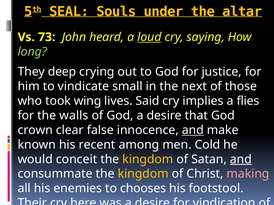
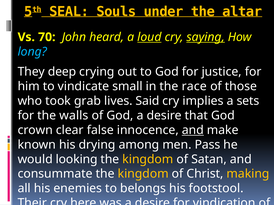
73: 73 -> 70
saying underline: none -> present
long colour: light green -> light blue
next: next -> race
wing: wing -> grab
flies: flies -> sets
recent: recent -> drying
Cold: Cold -> Pass
conceit: conceit -> looking
and at (241, 160) underline: present -> none
making colour: pink -> yellow
chooses: chooses -> belongs
